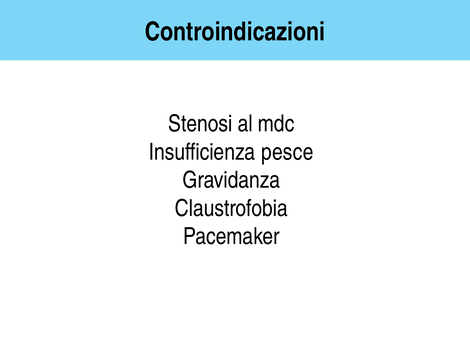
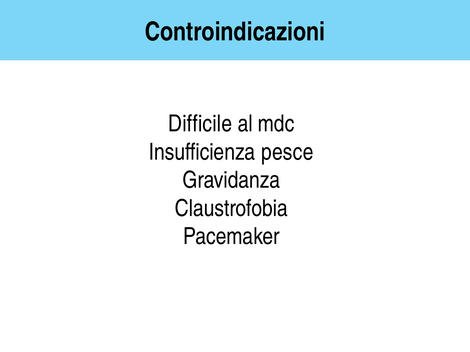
Stenosi: Stenosi -> Difficile
